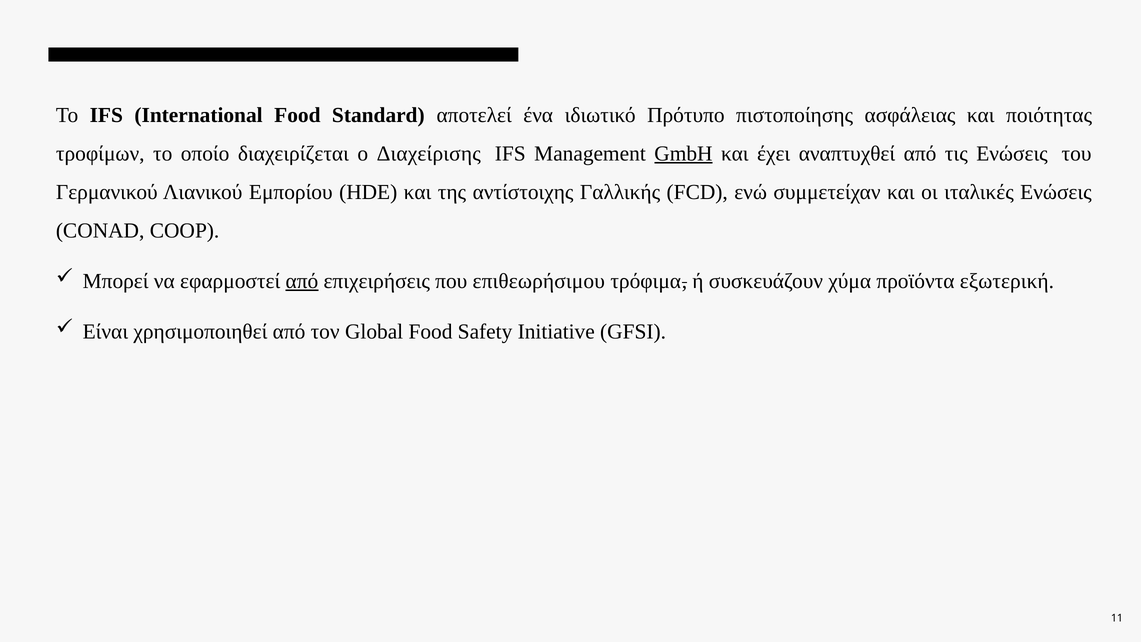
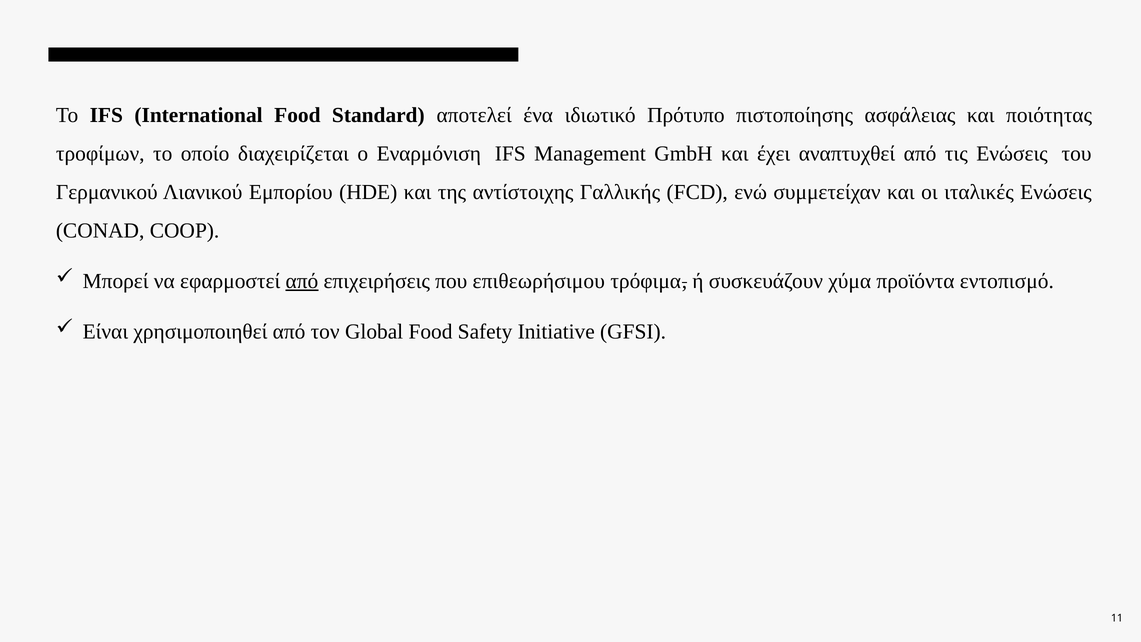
Διαχείρισης: Διαχείρισης -> Εναρμόνιση
GmbH underline: present -> none
εξωτερική: εξωτερική -> εντοπισμό
